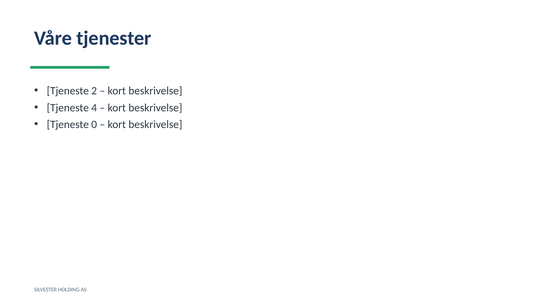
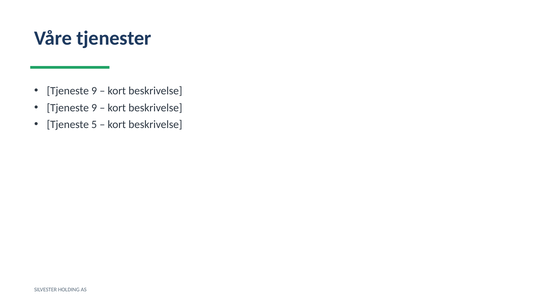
2 at (94, 91): 2 -> 9
4 at (94, 108): 4 -> 9
0: 0 -> 5
